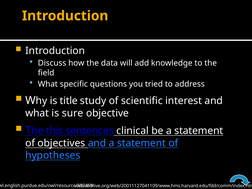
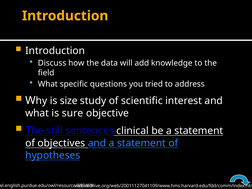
title: title -> size
this: this -> still
